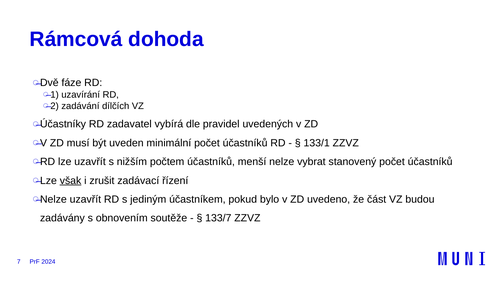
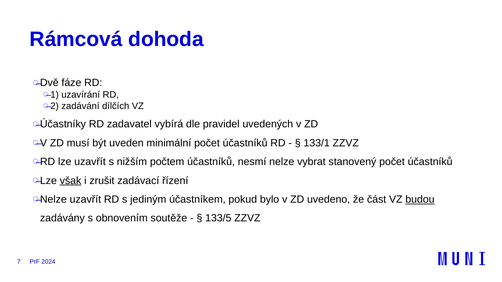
menší: menší -> nesmí
budou underline: none -> present
133/7: 133/7 -> 133/5
